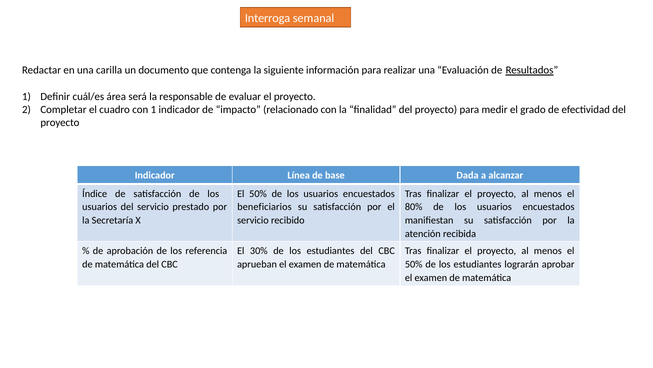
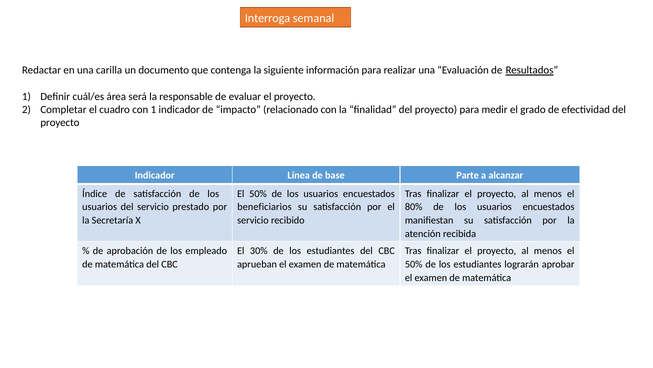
Dada: Dada -> Parte
referencia: referencia -> empleado
